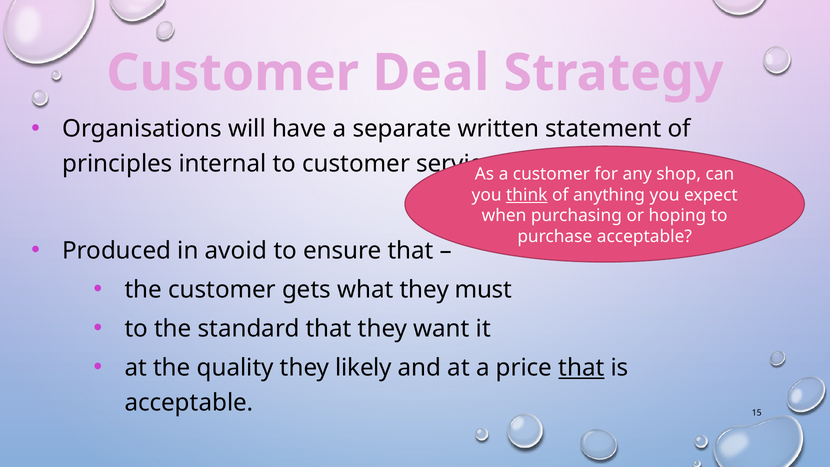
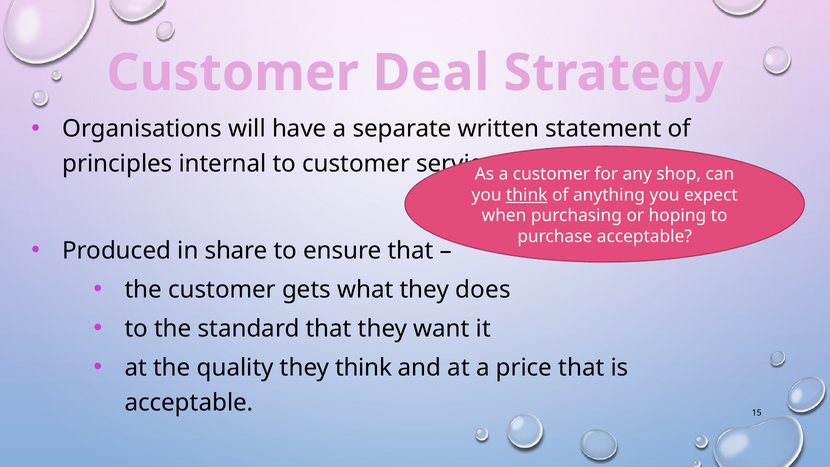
avoid: avoid -> share
must: must -> does
they likely: likely -> think
that at (581, 368) underline: present -> none
